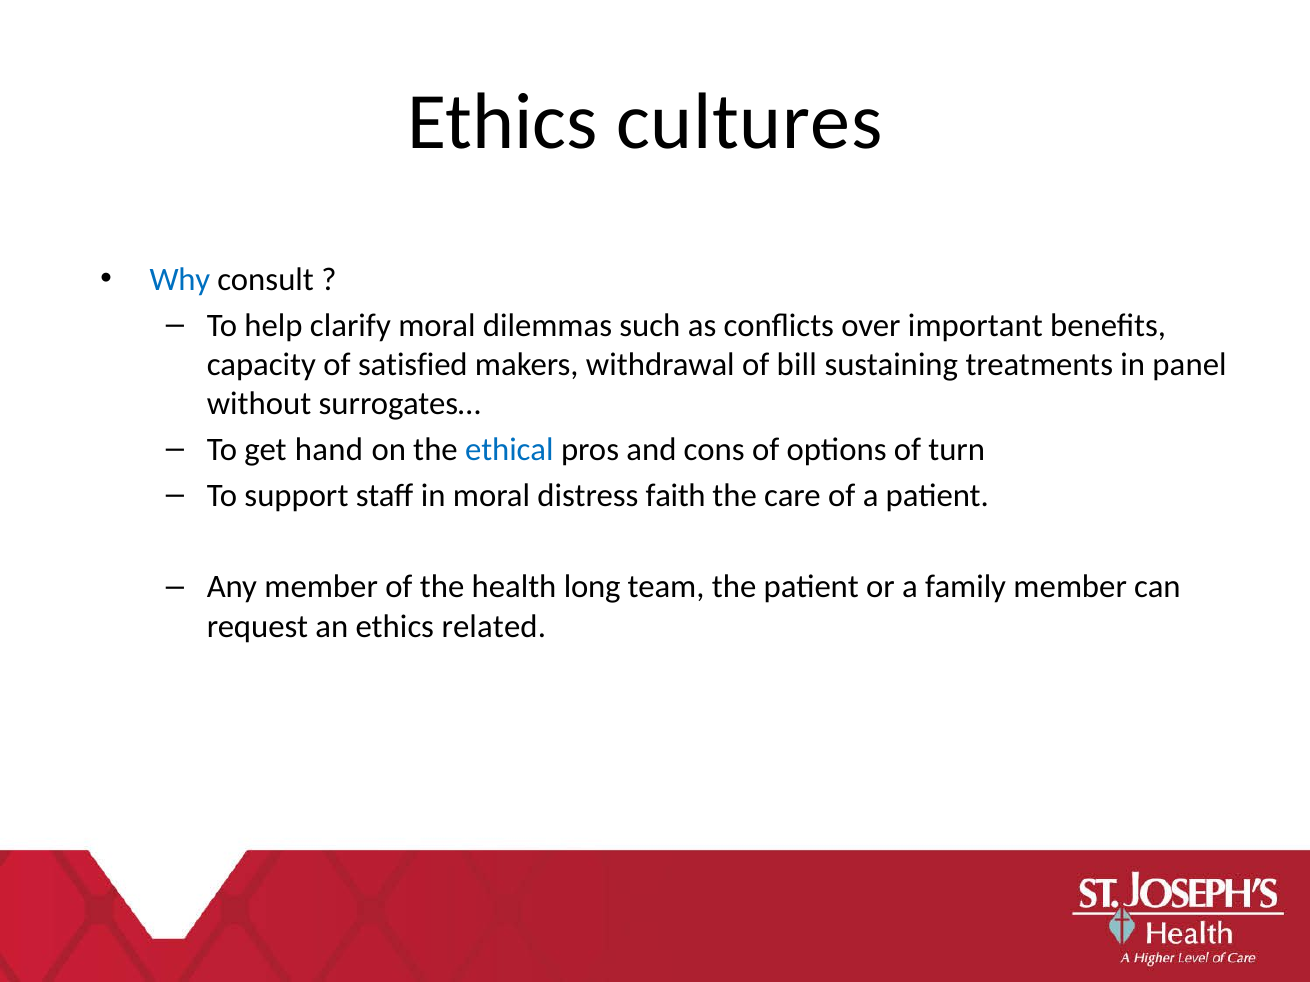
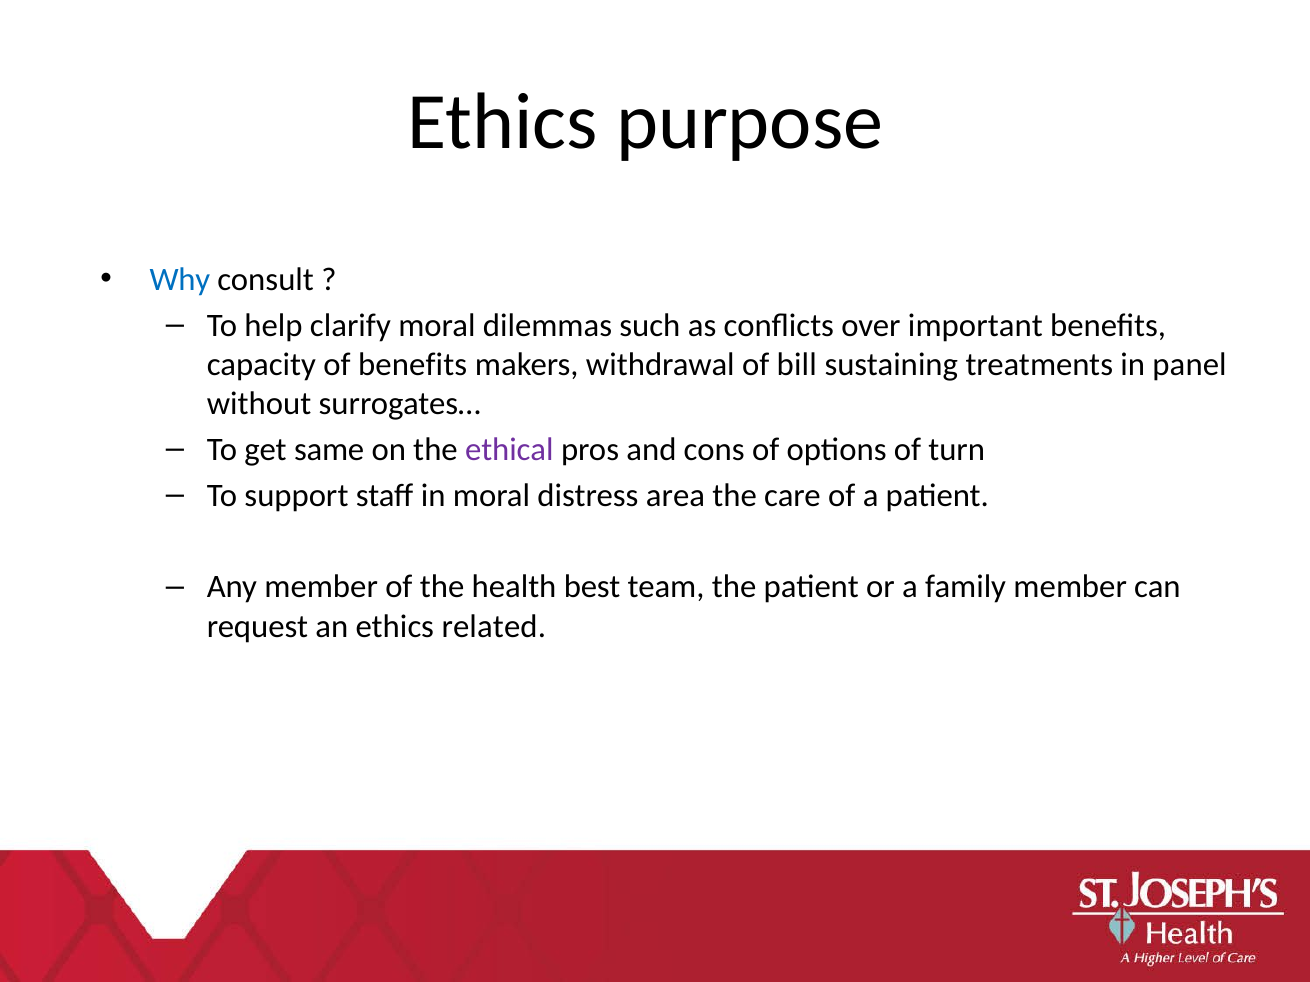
cultures: cultures -> purpose
of satisfied: satisfied -> benefits
hand: hand -> same
ethical colour: blue -> purple
faith: faith -> area
long: long -> best
